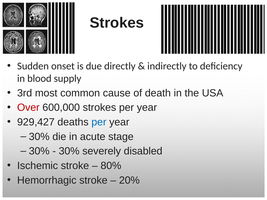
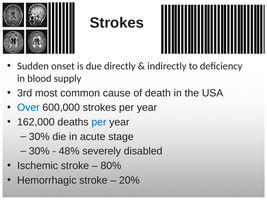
Over colour: red -> blue
929,427: 929,427 -> 162,000
30%: 30% -> 48%
